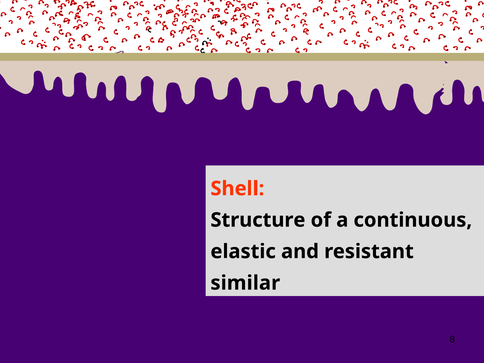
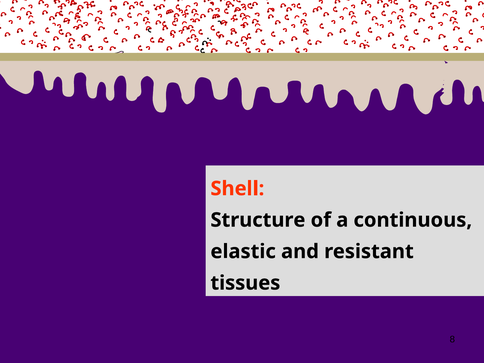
similar: similar -> tissues
